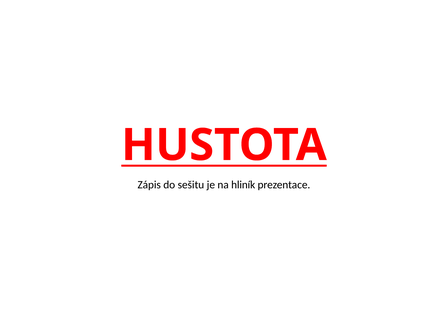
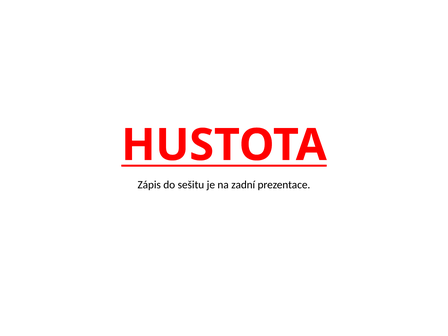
hliník: hliník -> zadní
